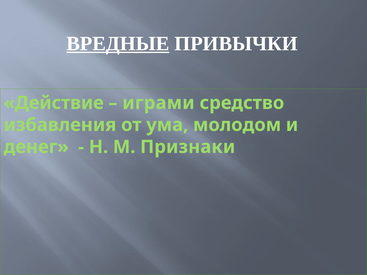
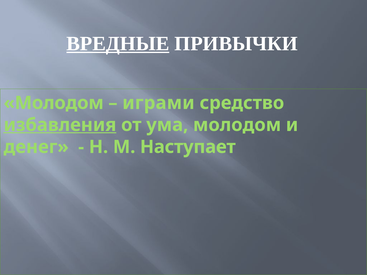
Действие at (54, 103): Действие -> Молодом
избавления underline: none -> present
Признаки: Признаки -> Наступает
